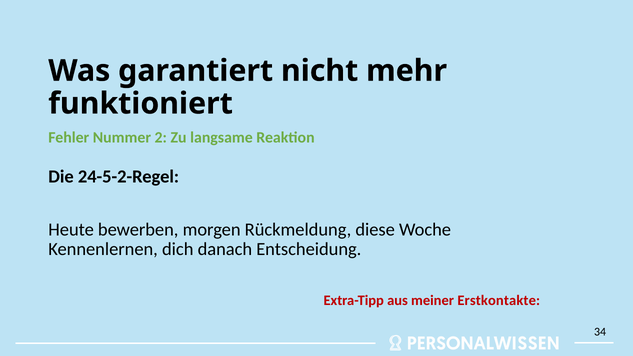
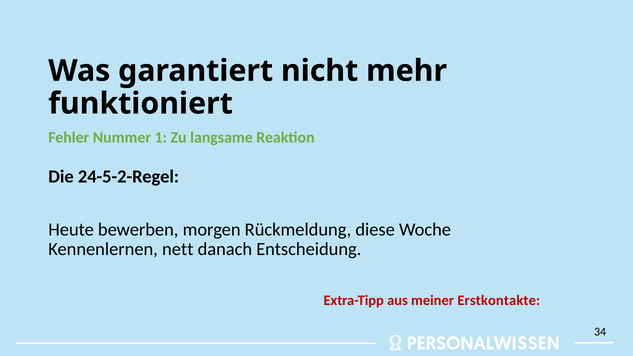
2: 2 -> 1
dich: dich -> nett
